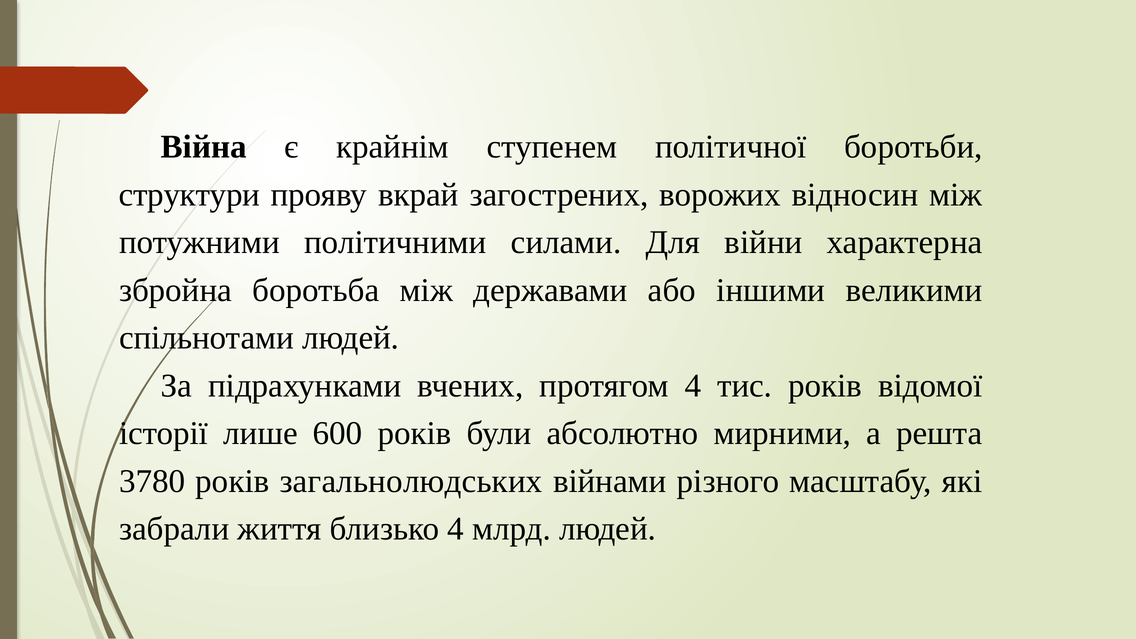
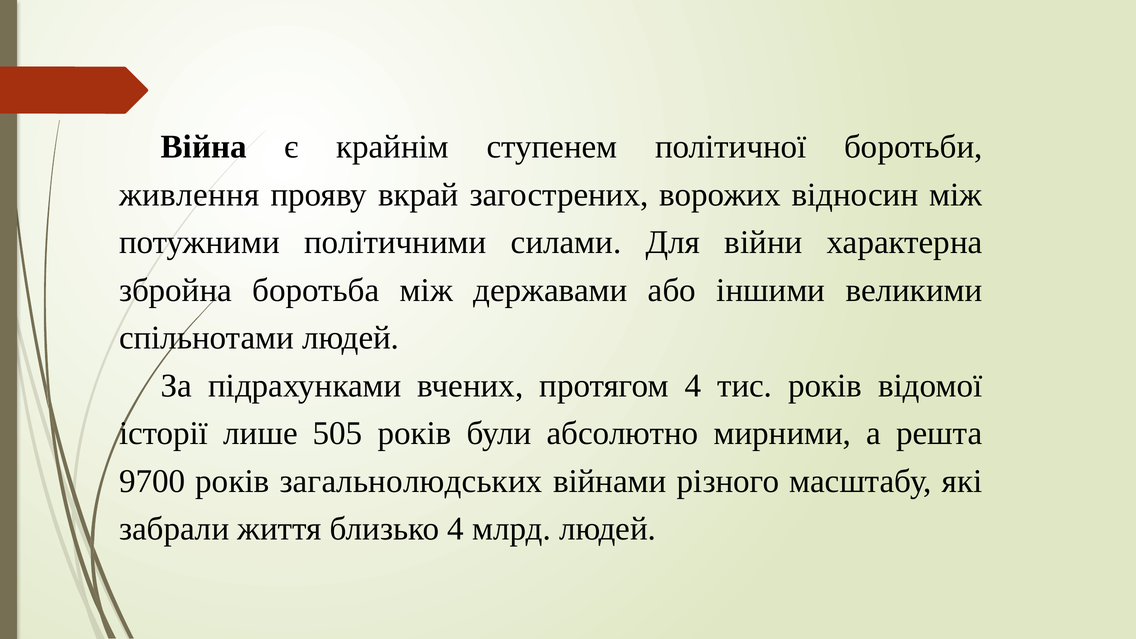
структури: структури -> живлення
600: 600 -> 505
3780: 3780 -> 9700
